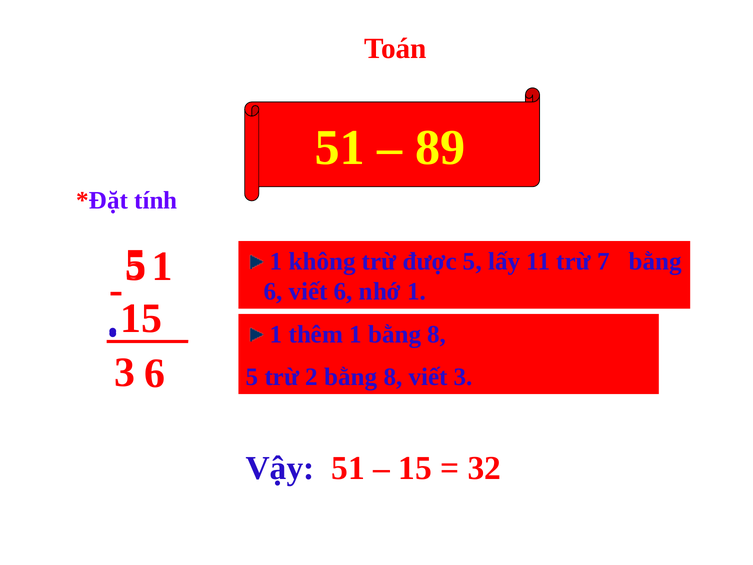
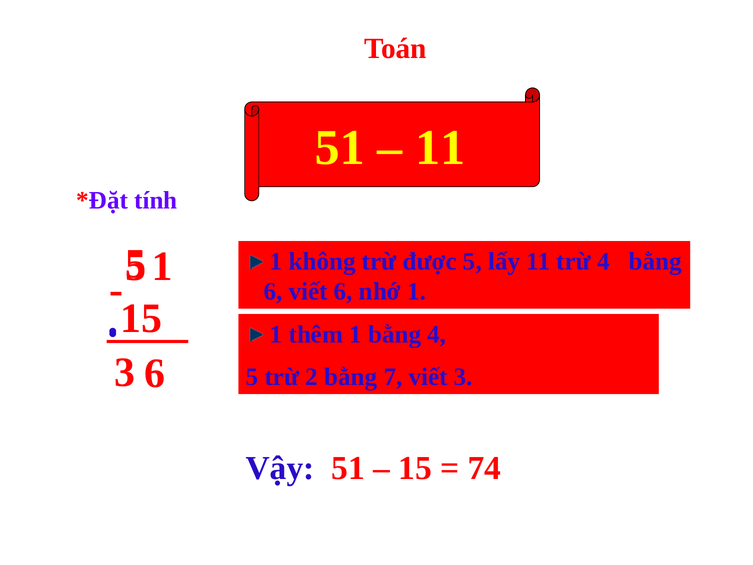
89 at (440, 148): 89 -> 11
trừ 7: 7 -> 4
1 bằng 8: 8 -> 4
2 bằng 8: 8 -> 7
32: 32 -> 74
